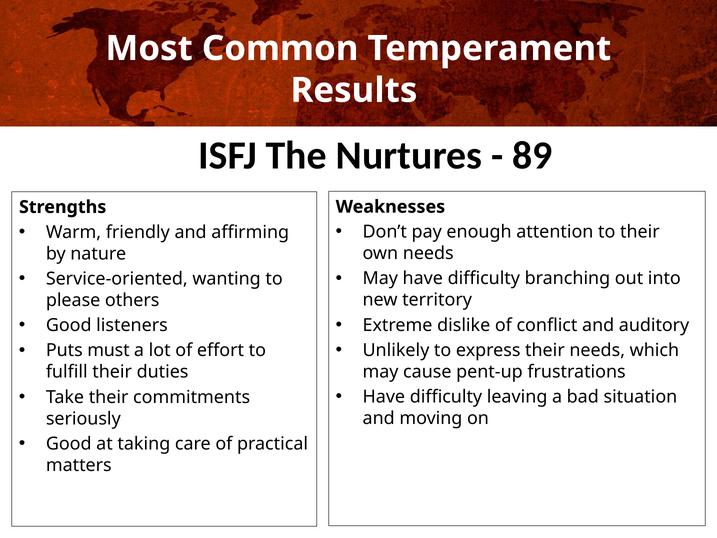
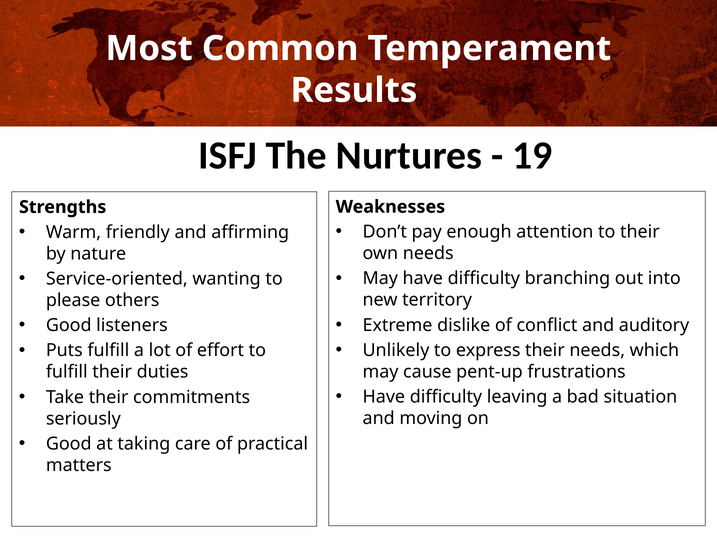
89: 89 -> 19
Puts must: must -> fulfill
